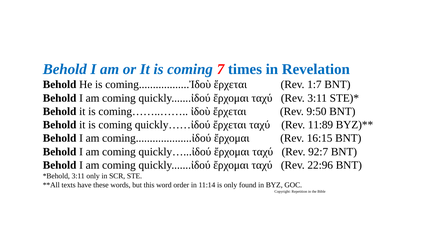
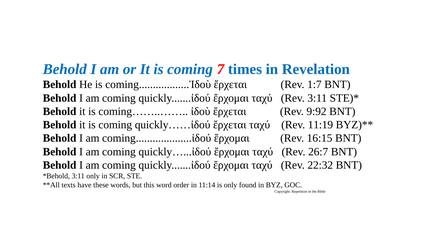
9:50: 9:50 -> 9:92
11:89: 11:89 -> 11:19
92:7: 92:7 -> 26:7
22:96: 22:96 -> 22:32
